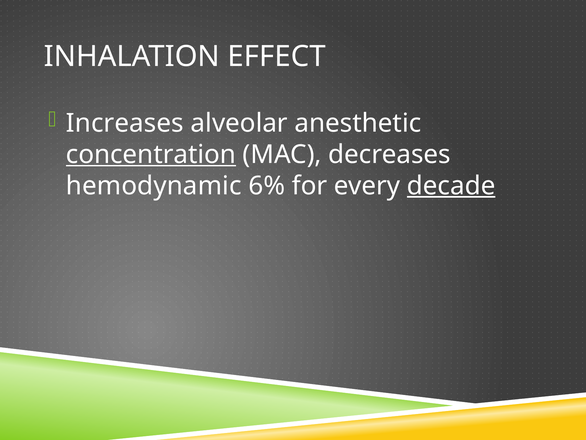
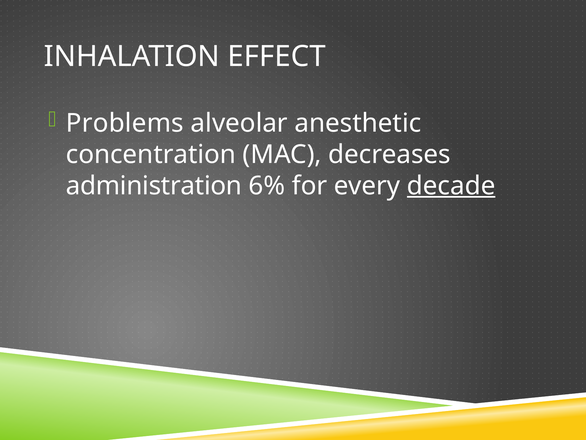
Increases: Increases -> Problems
concentration underline: present -> none
hemodynamic: hemodynamic -> administration
